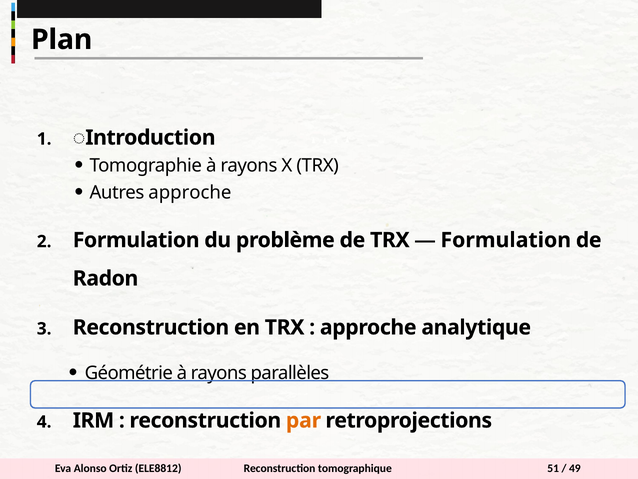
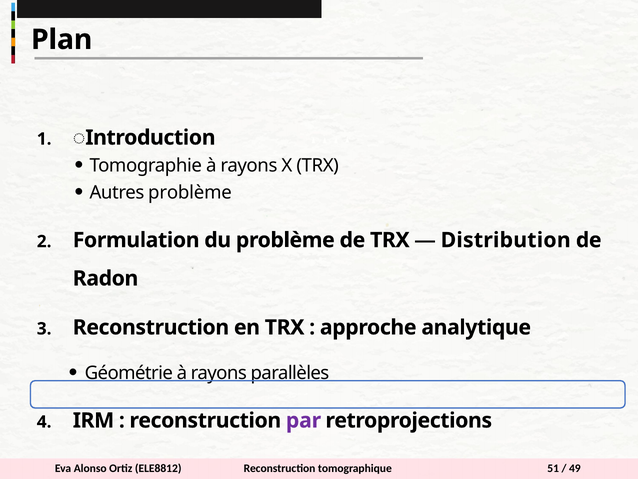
Autres approche: approche -> problème
Formulation at (506, 240): Formulation -> Distribution
par colour: orange -> purple
